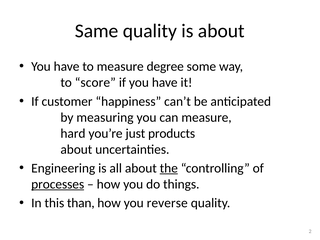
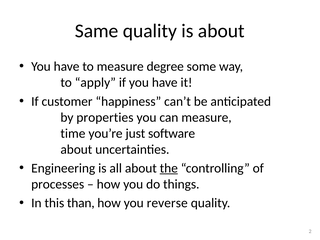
score: score -> apply
measuring: measuring -> properties
hard: hard -> time
products: products -> software
processes underline: present -> none
